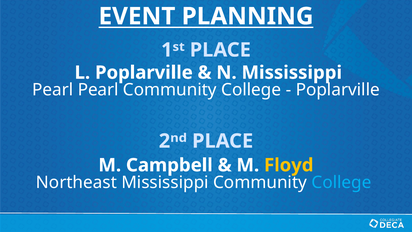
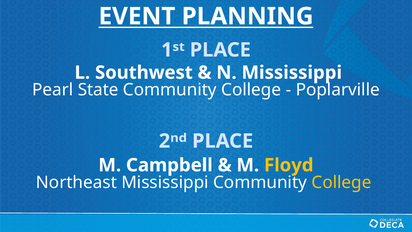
L Poplarville: Poplarville -> Southwest
Pearl Pearl: Pearl -> State
College at (341, 182) colour: light blue -> yellow
